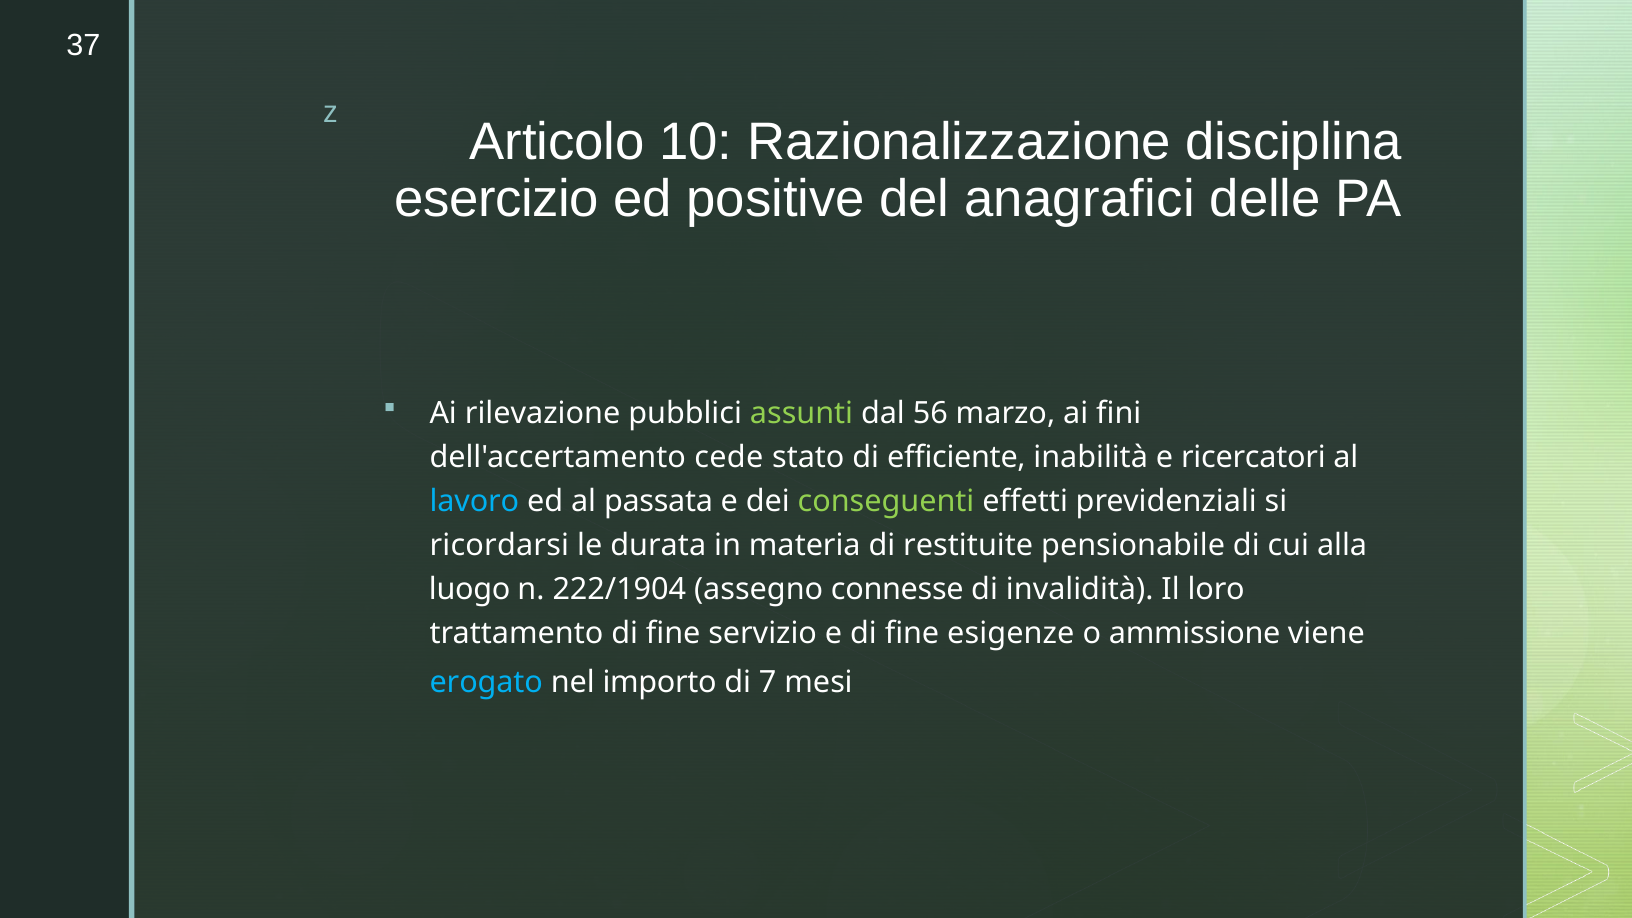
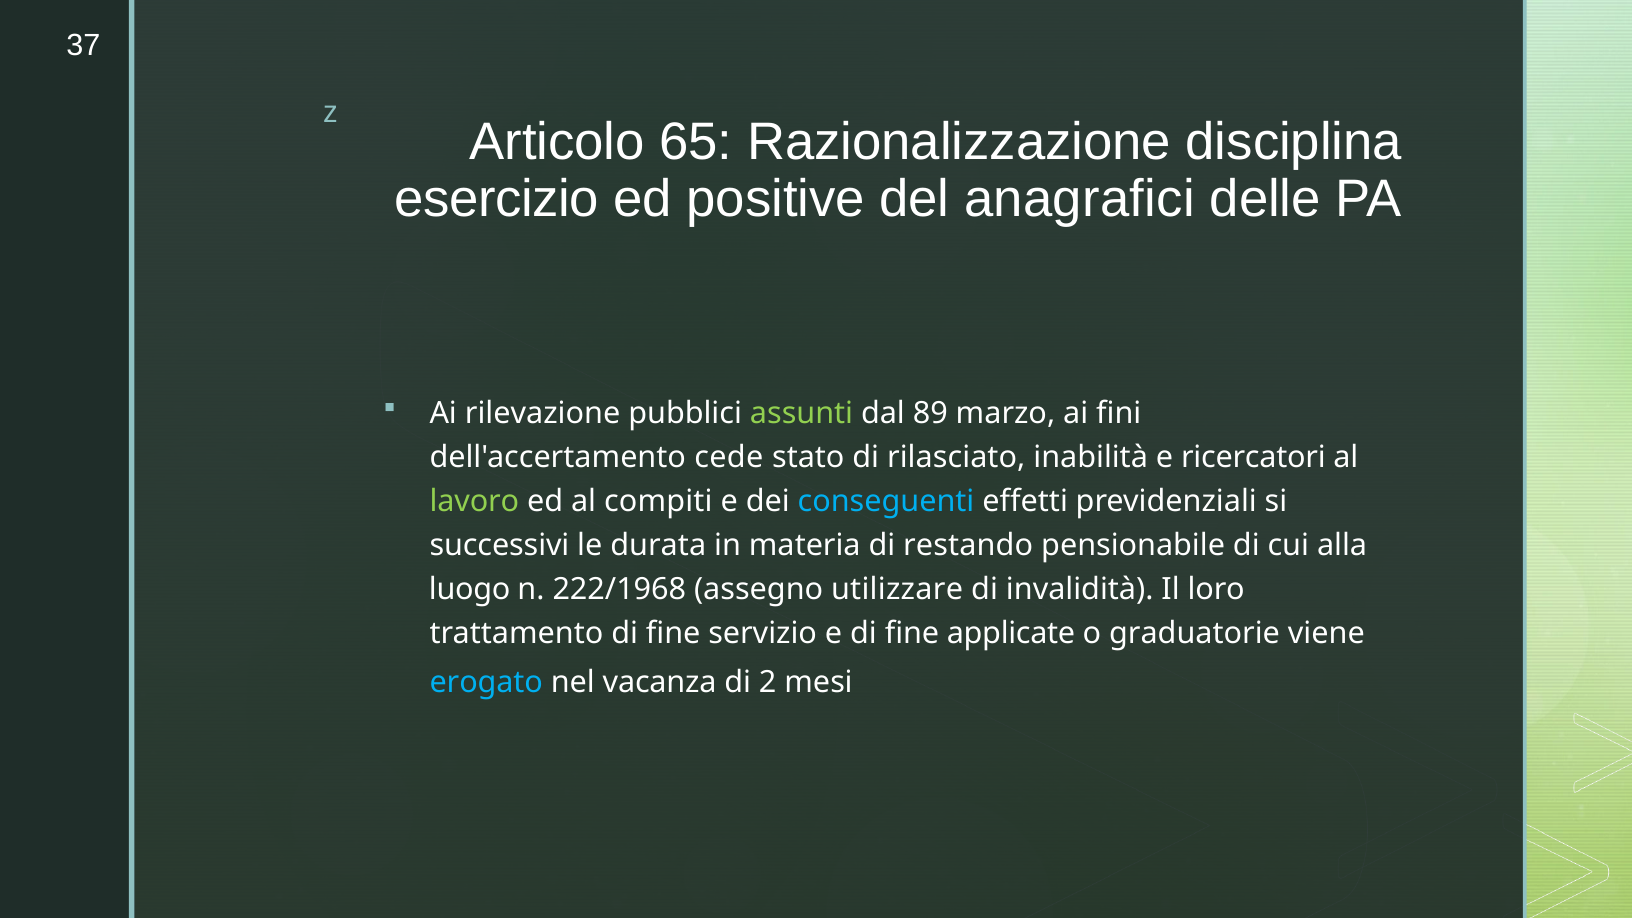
10: 10 -> 65
56: 56 -> 89
efficiente: efficiente -> rilasciato
lavoro colour: light blue -> light green
passata: passata -> compiti
conseguenti colour: light green -> light blue
ricordarsi: ricordarsi -> successivi
restituite: restituite -> restando
222/1904: 222/1904 -> 222/1968
connesse: connesse -> utilizzare
esigenze: esigenze -> applicate
ammissione: ammissione -> graduatorie
importo: importo -> vacanza
7: 7 -> 2
